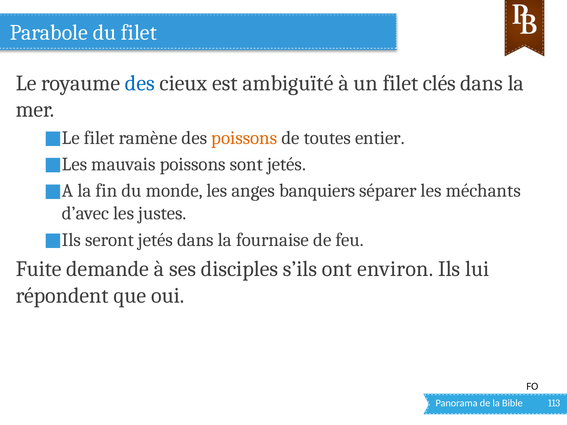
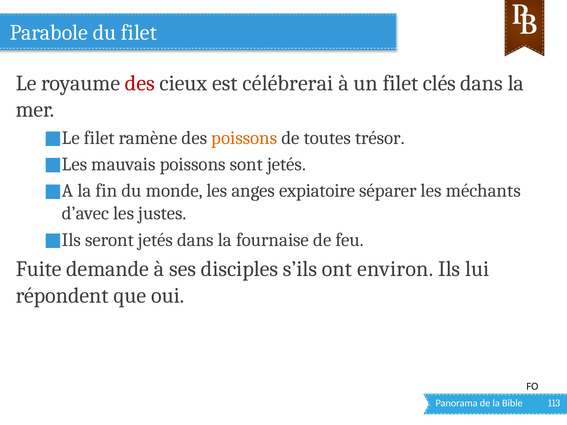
des at (140, 83) colour: blue -> red
ambiguïté: ambiguïté -> célébrerai
entier: entier -> trésor
banquiers: banquiers -> expiatoire
